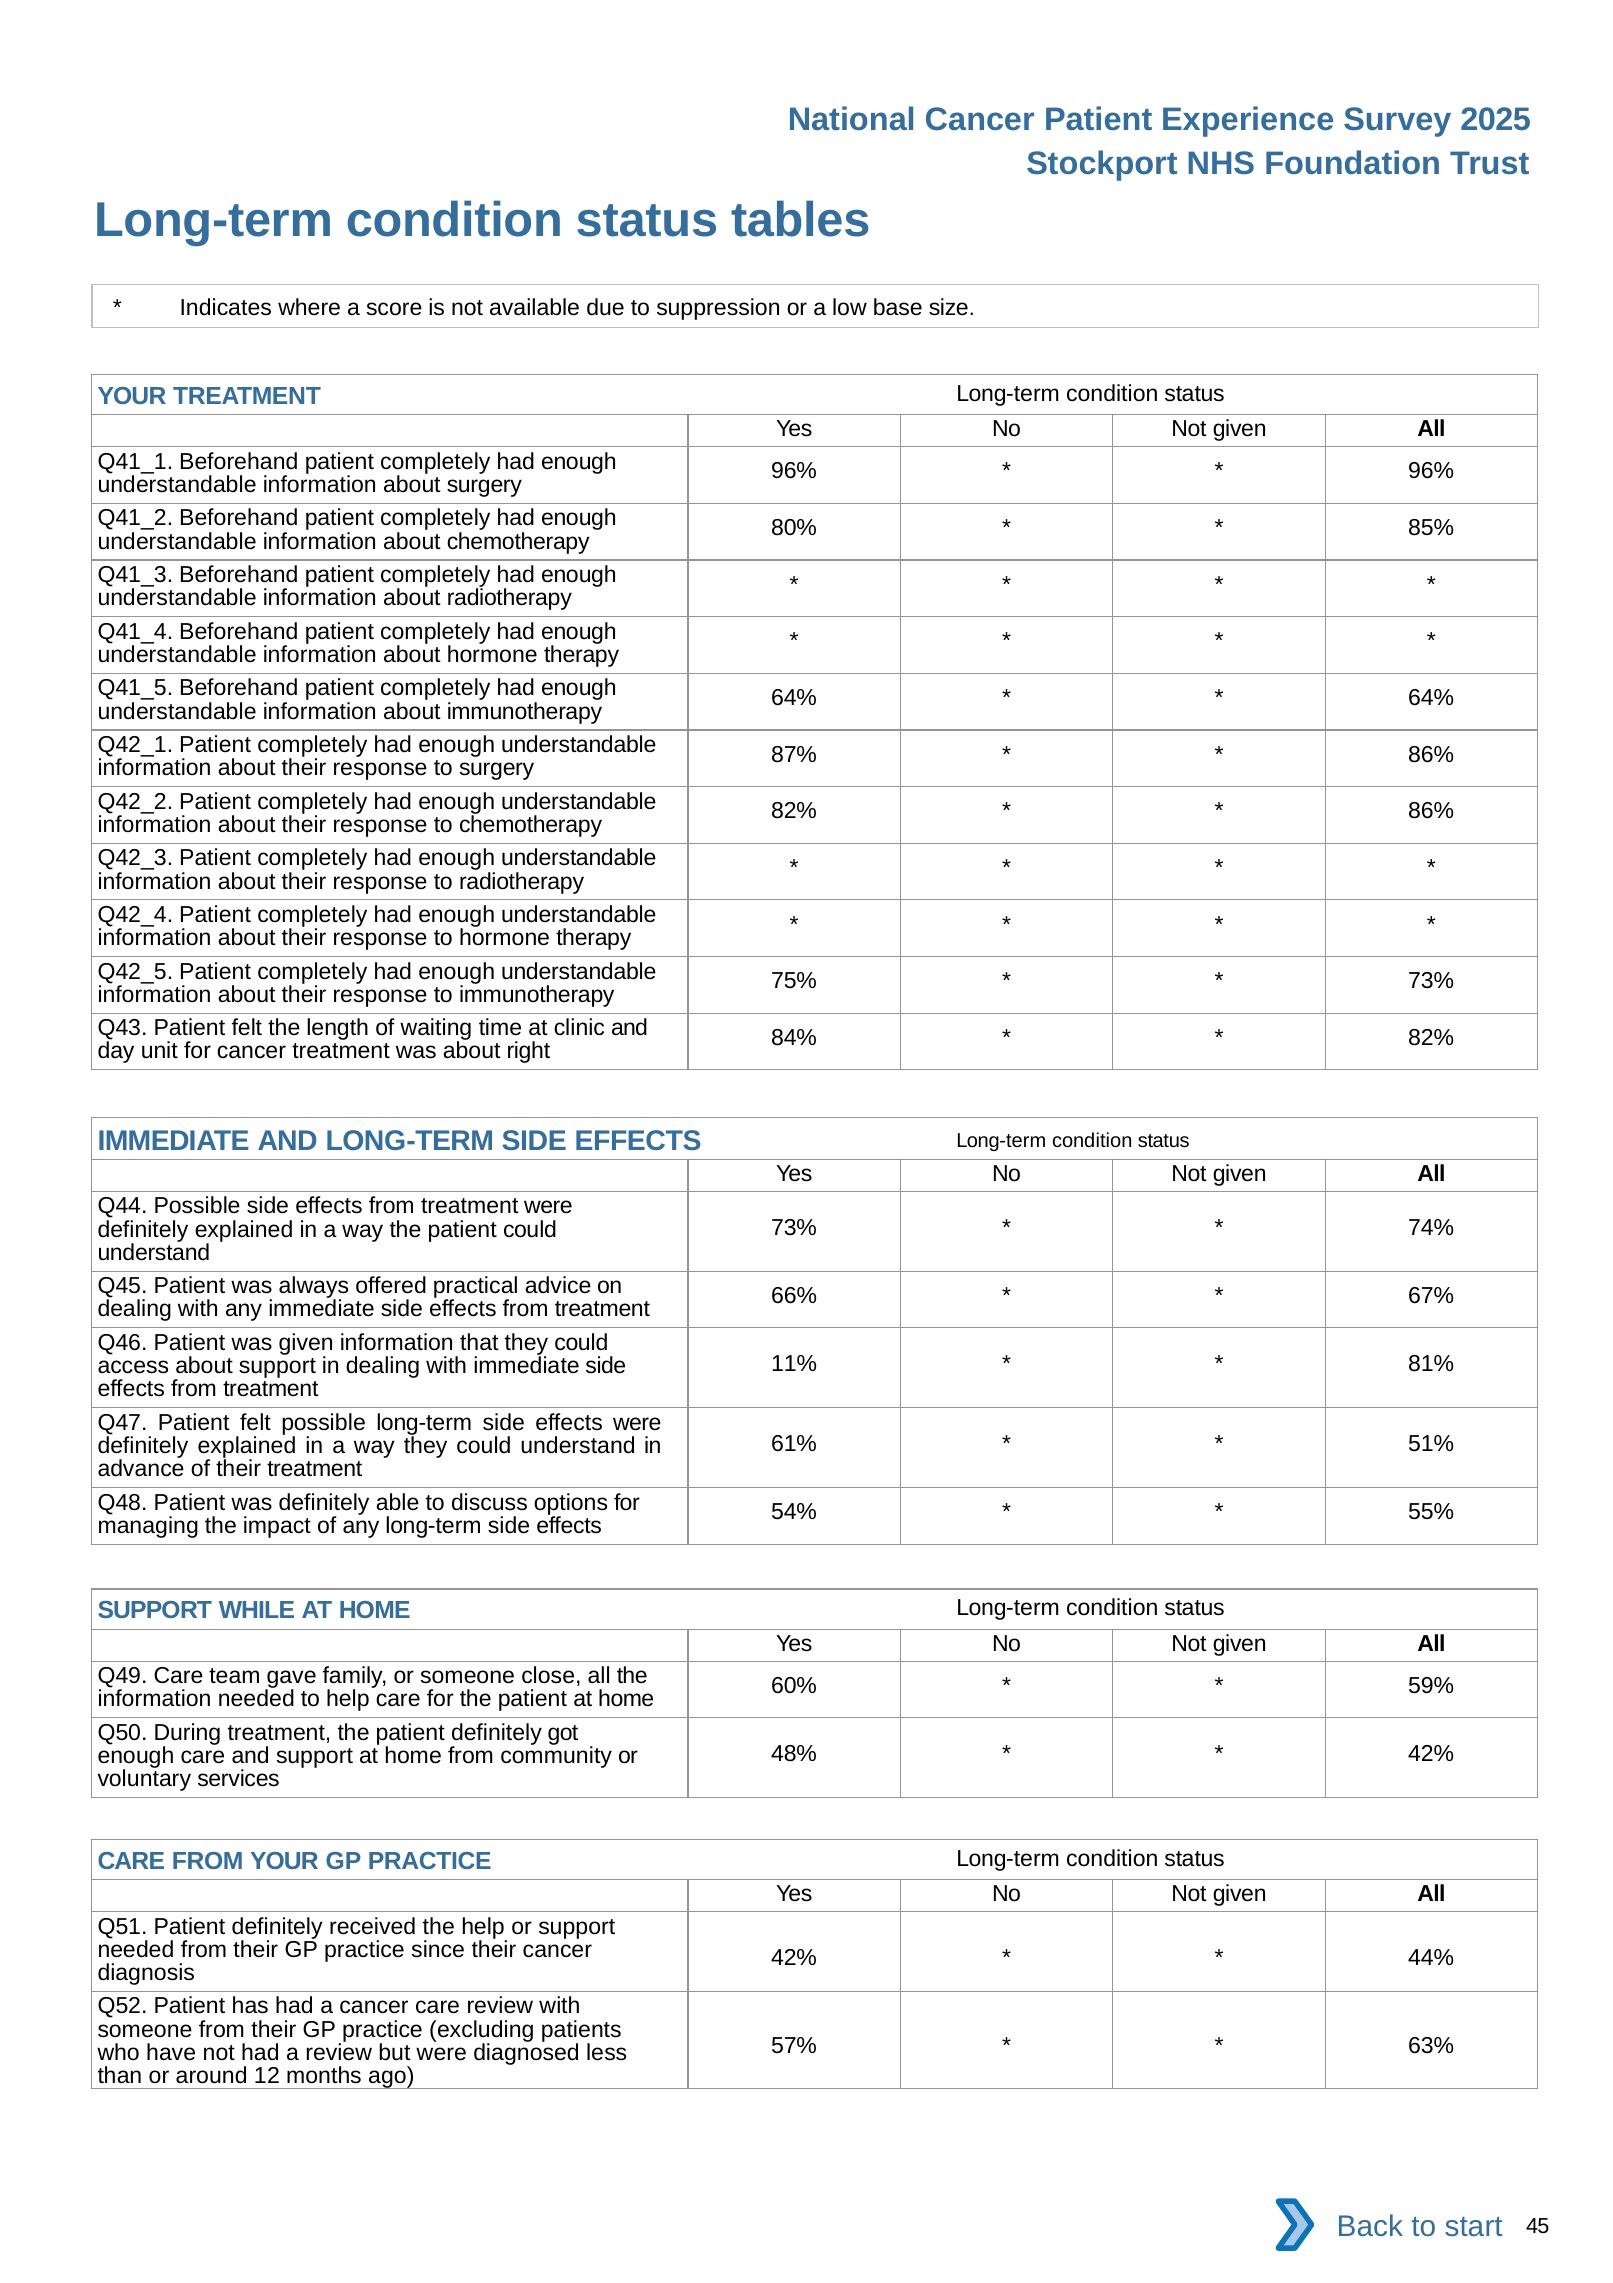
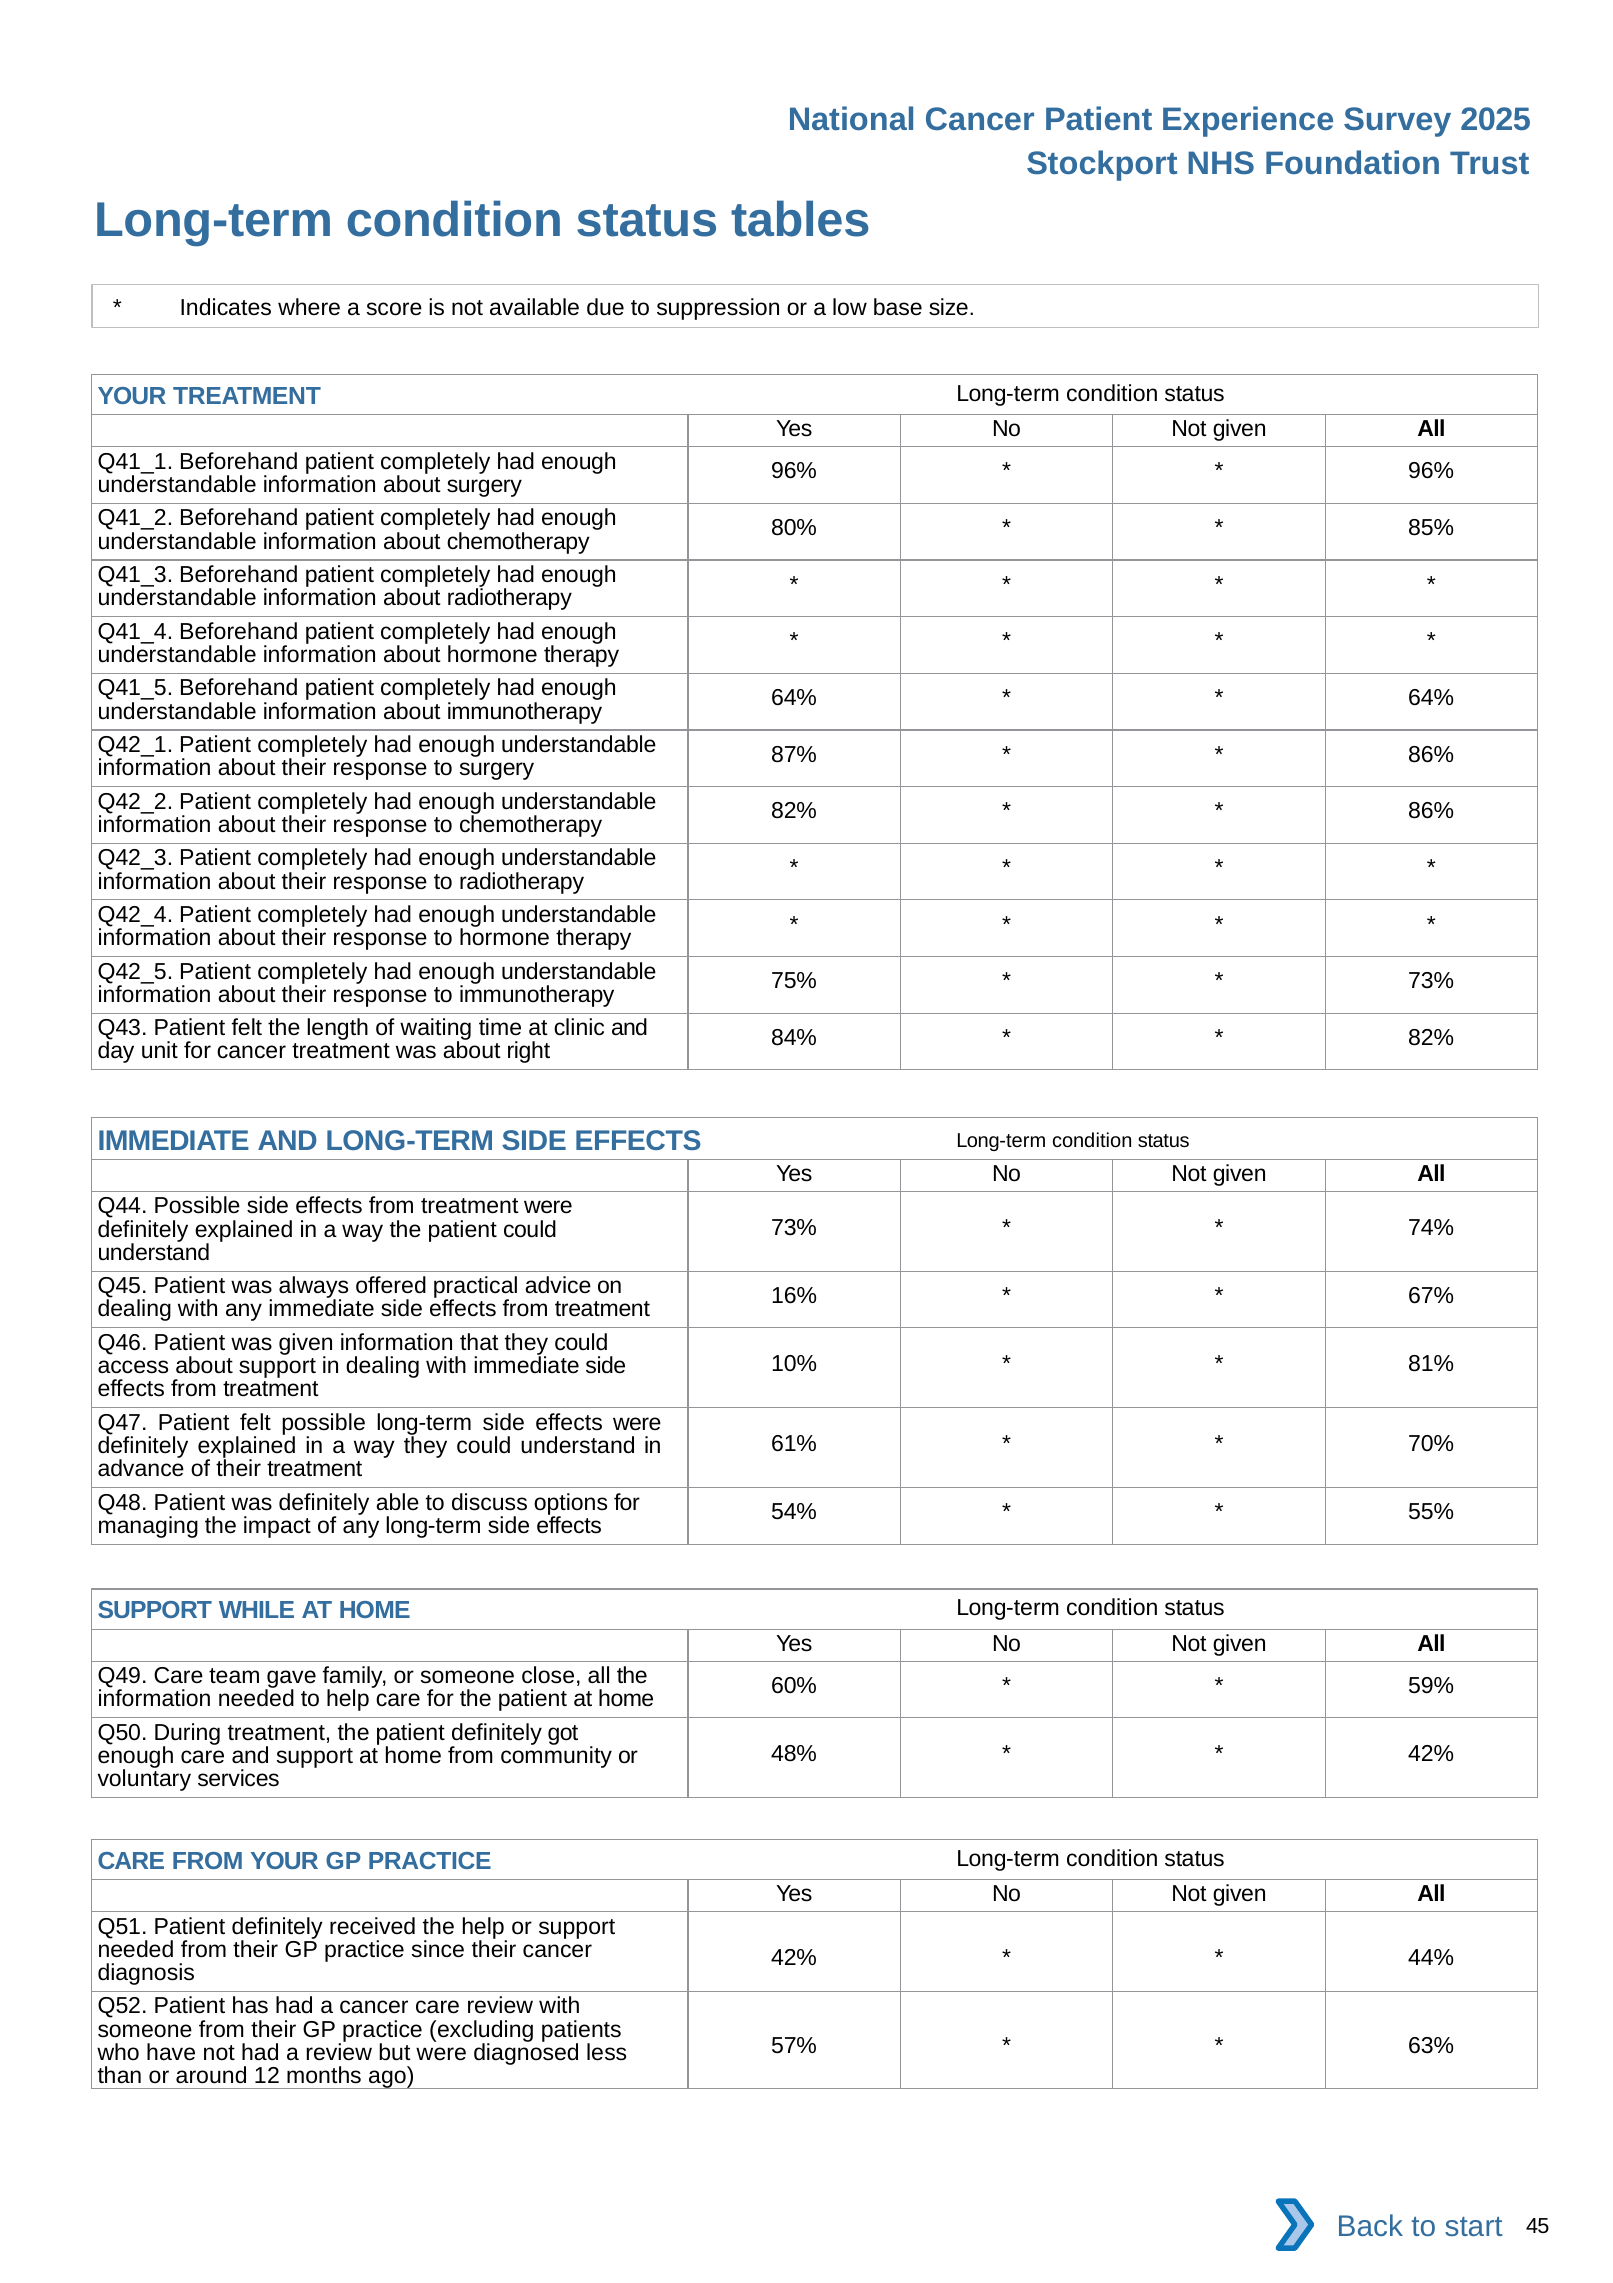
66%: 66% -> 16%
11%: 11% -> 10%
51%: 51% -> 70%
